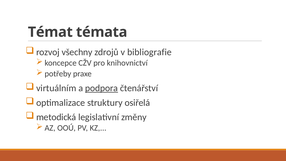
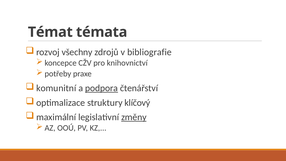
virtuálním: virtuálním -> komunitní
osiřelá: osiřelá -> klíčový
metodická: metodická -> maximální
změny underline: none -> present
